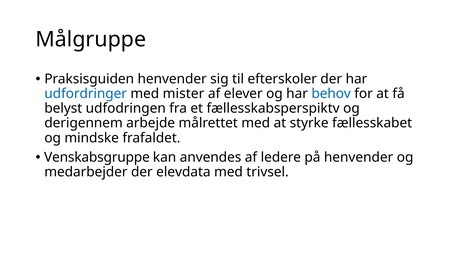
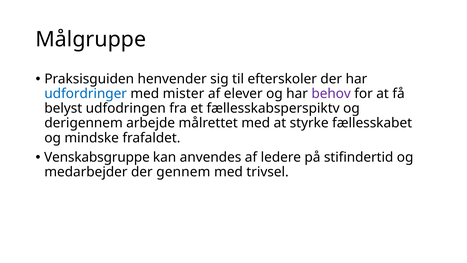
behov colour: blue -> purple
på henvender: henvender -> stifindertid
elevdata: elevdata -> gennem
